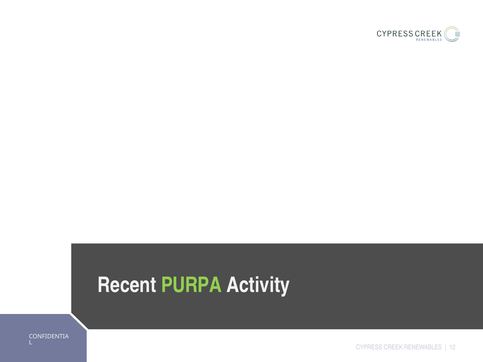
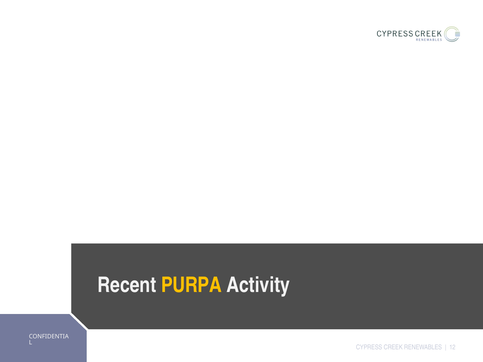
PURPA colour: light green -> yellow
